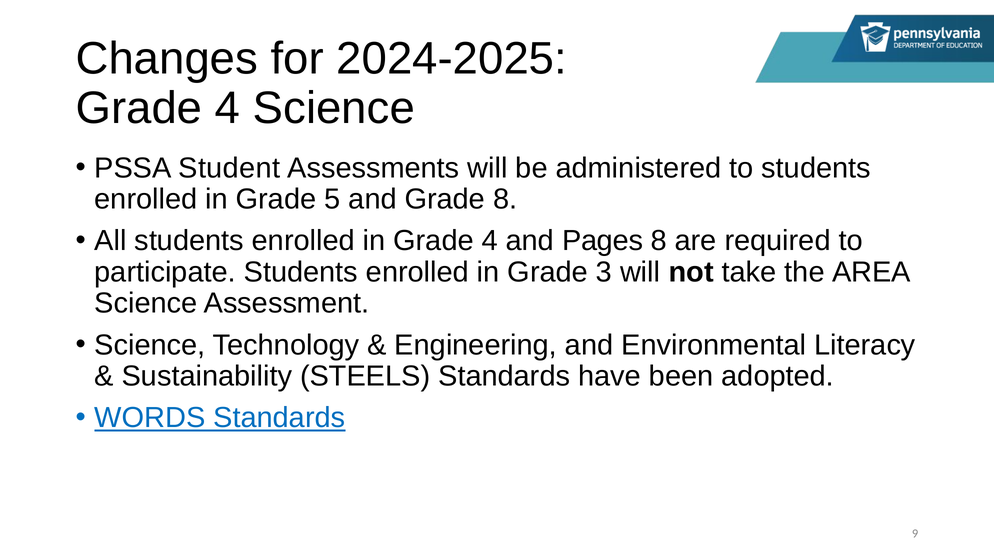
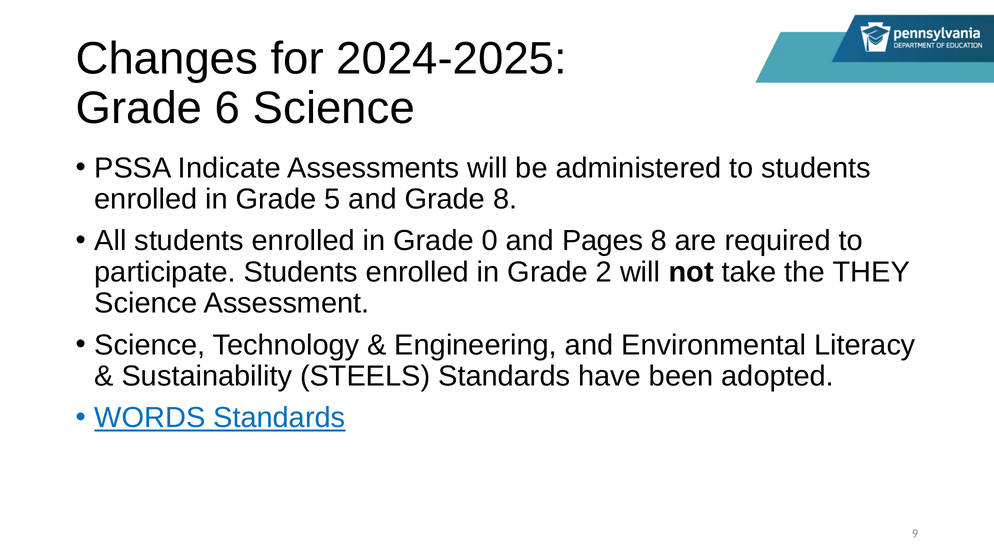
4 at (228, 108): 4 -> 6
Student: Student -> Indicate
in Grade 4: 4 -> 0
3: 3 -> 2
AREA: AREA -> THEY
